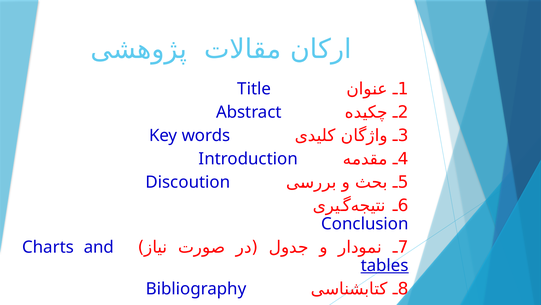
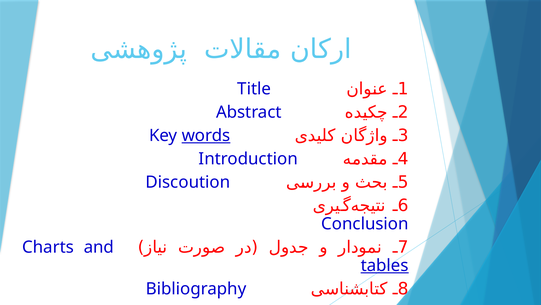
words underline: none -> present
